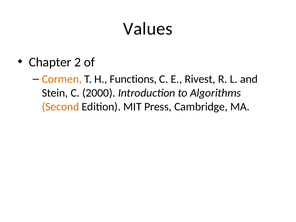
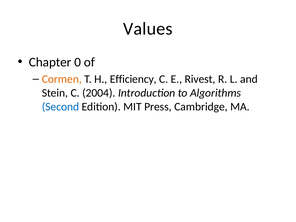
2: 2 -> 0
Functions: Functions -> Efficiency
2000: 2000 -> 2004
Second colour: orange -> blue
